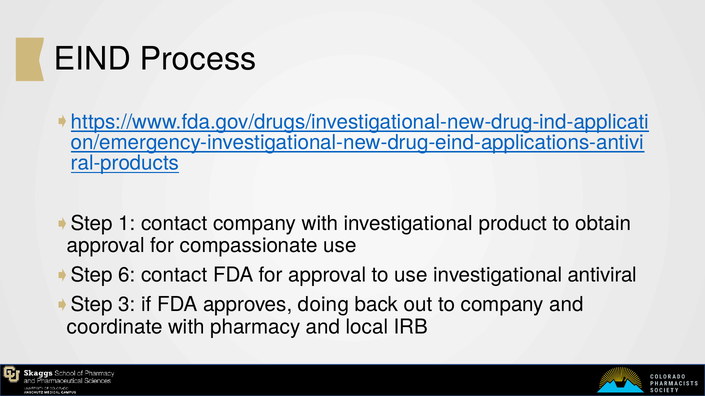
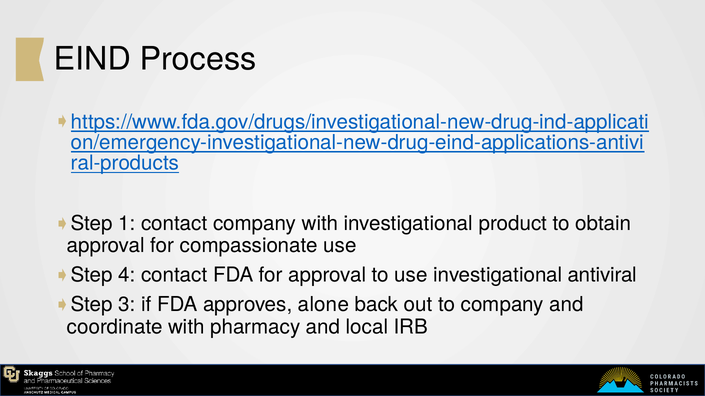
6: 6 -> 4
doing: doing -> alone
